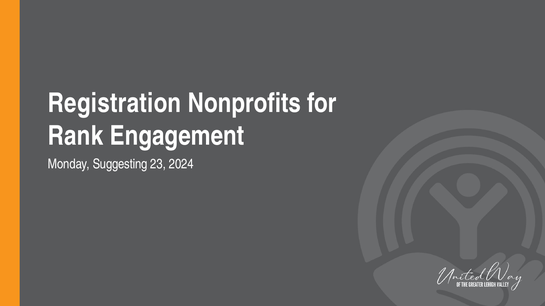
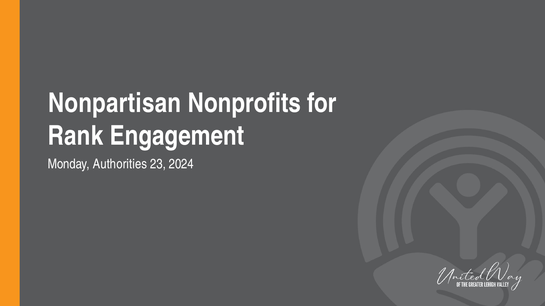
Registration: Registration -> Nonpartisan
Suggesting: Suggesting -> Authorities
